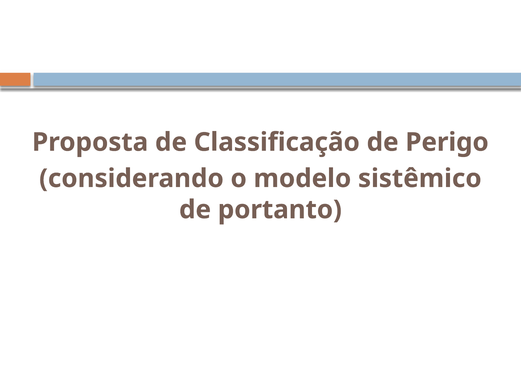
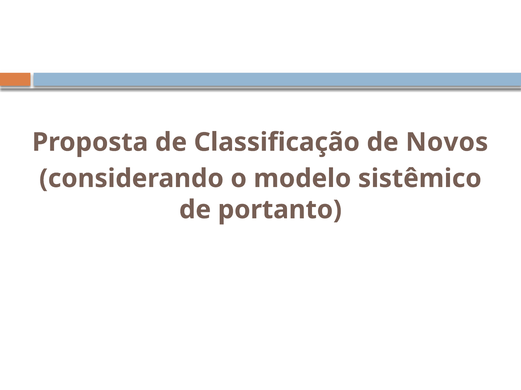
Perigo: Perigo -> Novos
